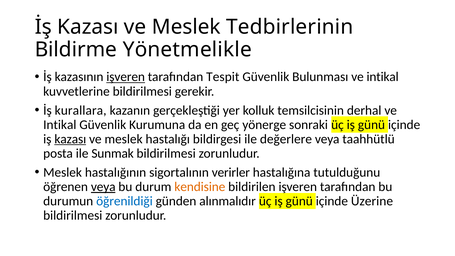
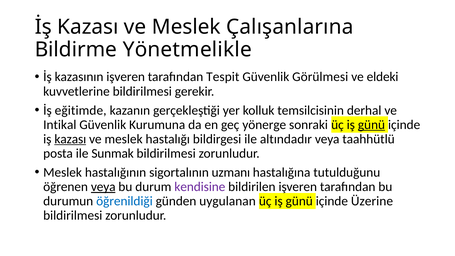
Tedbirlerinin: Tedbirlerinin -> Çalışanlarına
işveren at (126, 77) underline: present -> none
Bulunması: Bulunması -> Görülmesi
intikal at (383, 77): intikal -> eldeki
kurallara: kurallara -> eğitimde
günü at (371, 125) underline: none -> present
değerlere: değerlere -> altındadır
verirler: verirler -> uzmanı
kendisine colour: orange -> purple
alınmalıdır: alınmalıdır -> uygulanan
